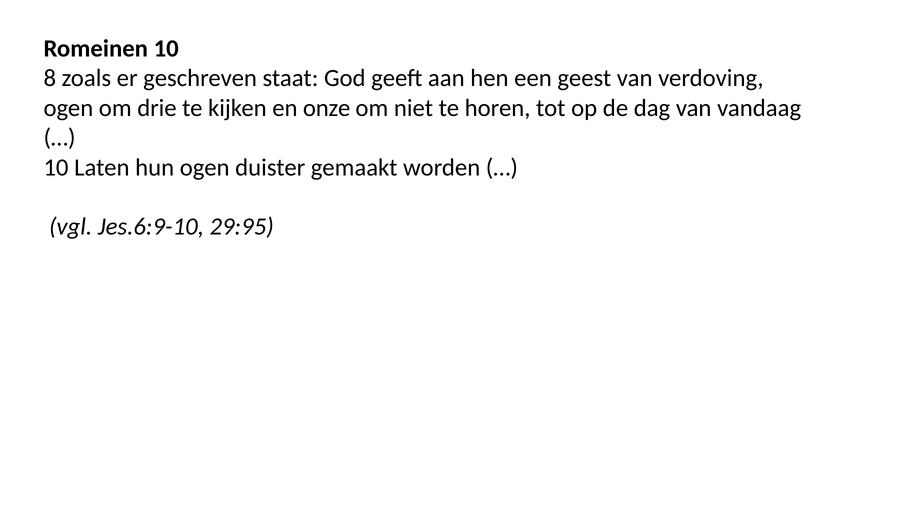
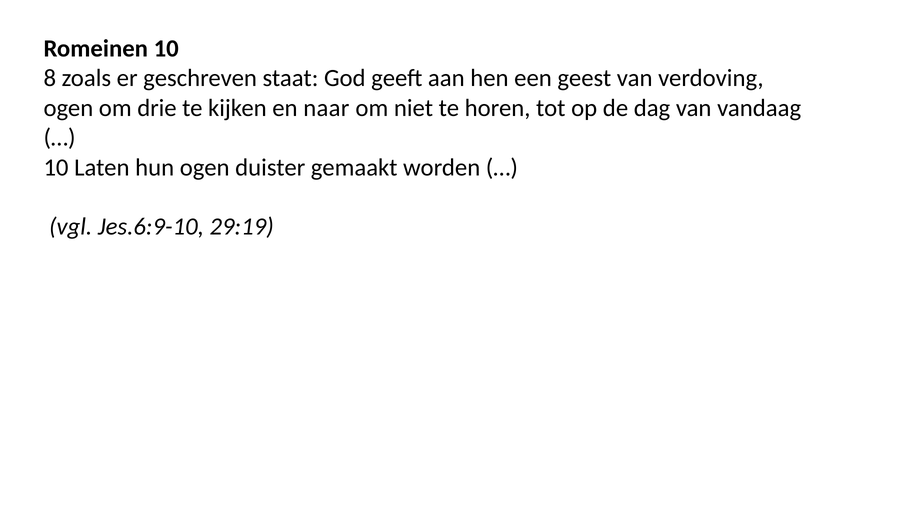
onze: onze -> naar
29:95: 29:95 -> 29:19
